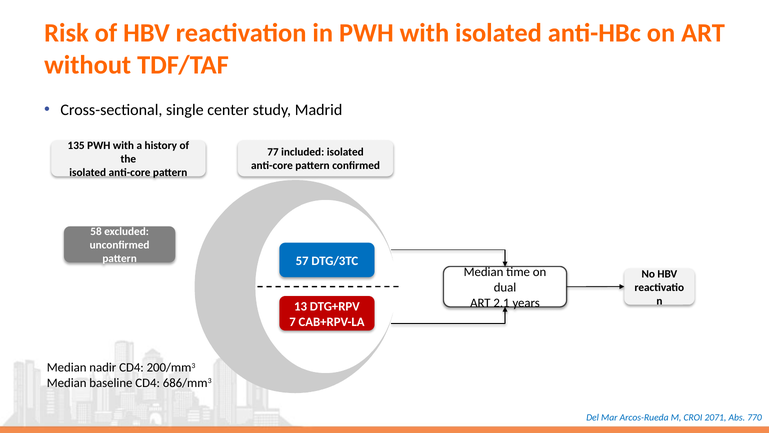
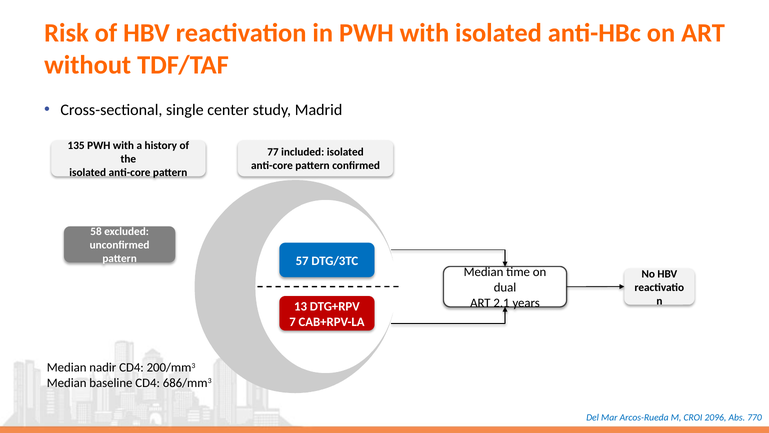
2071: 2071 -> 2096
